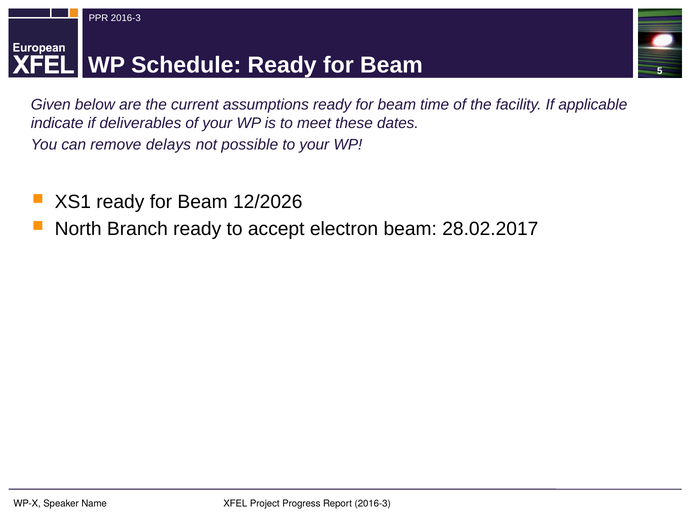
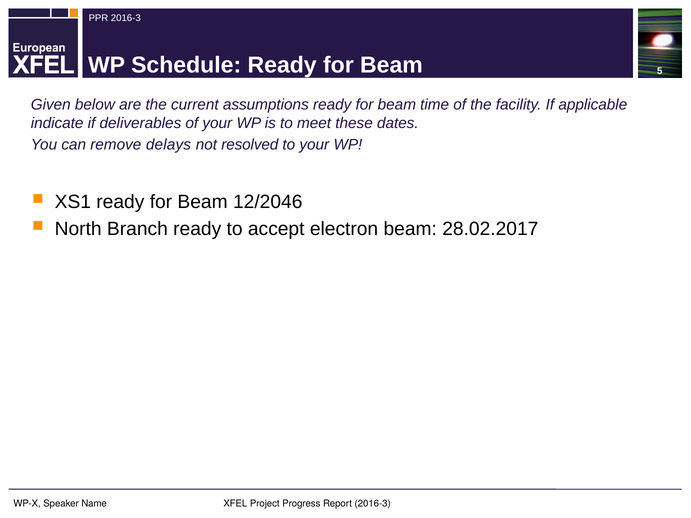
possible: possible -> resolved
12/2026: 12/2026 -> 12/2046
